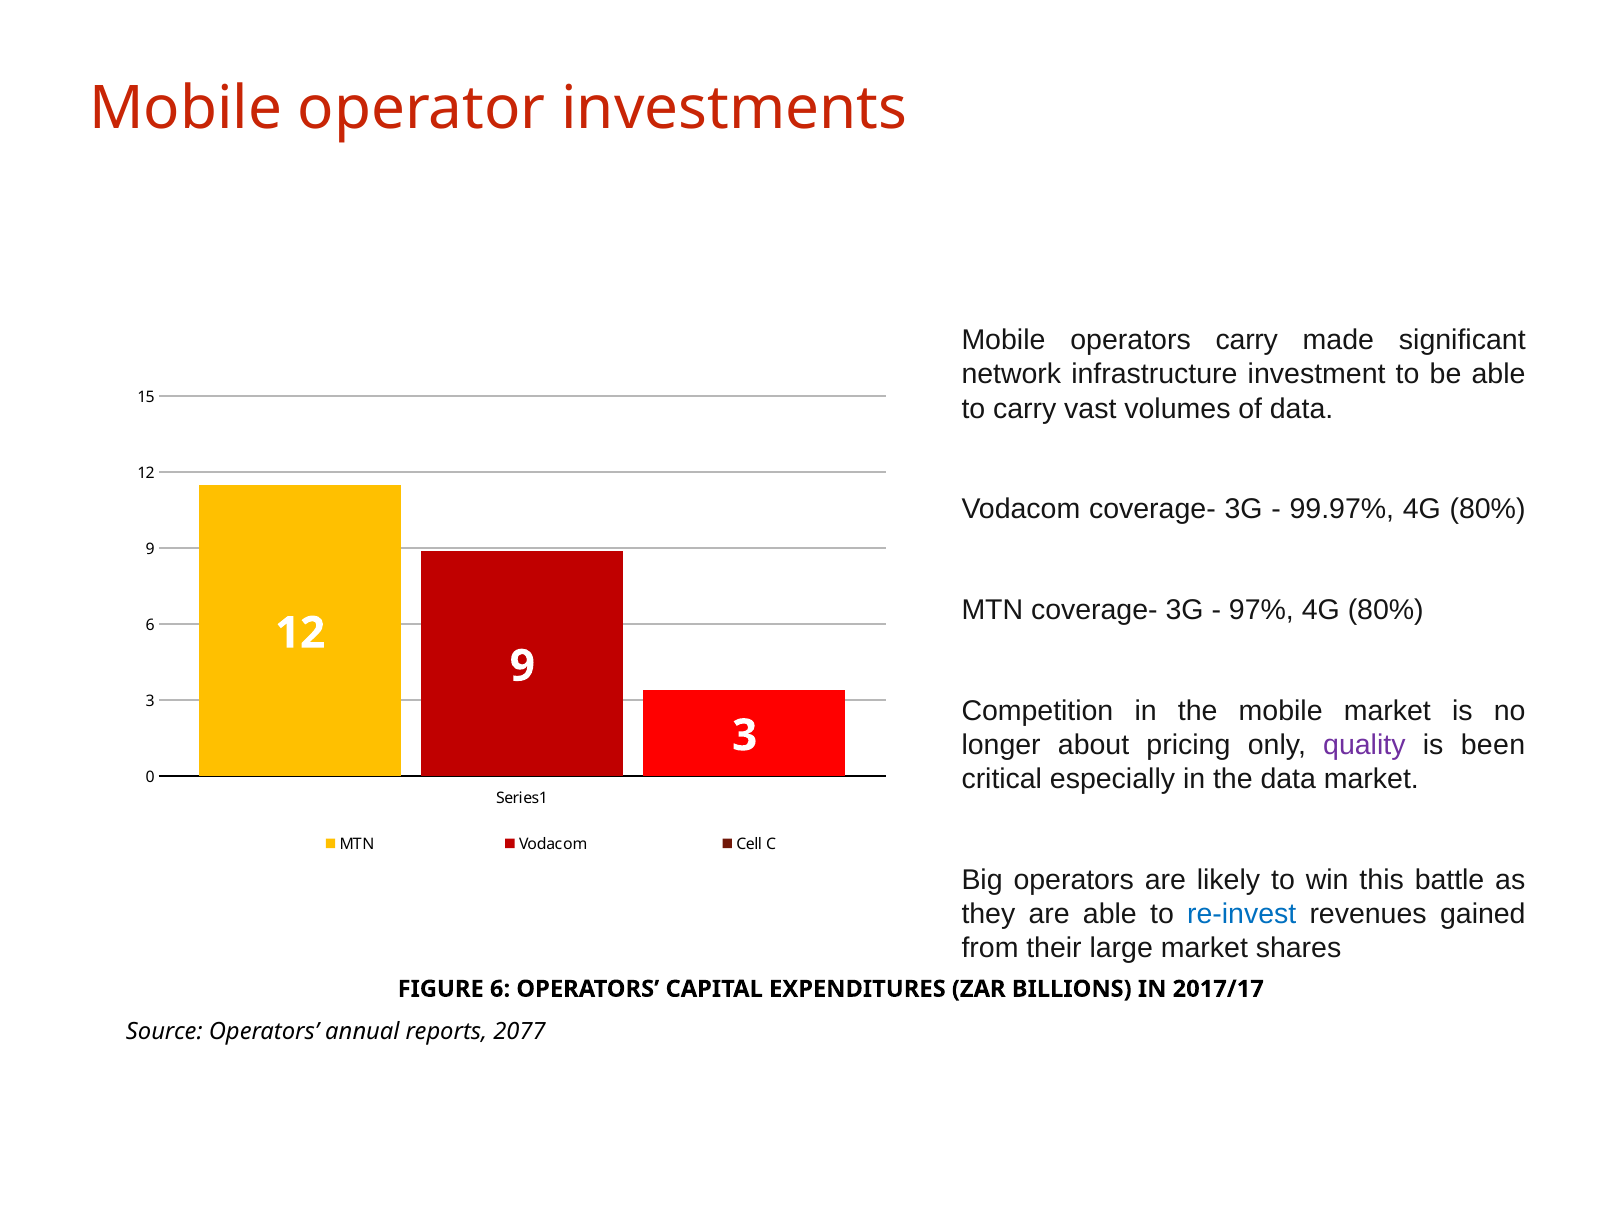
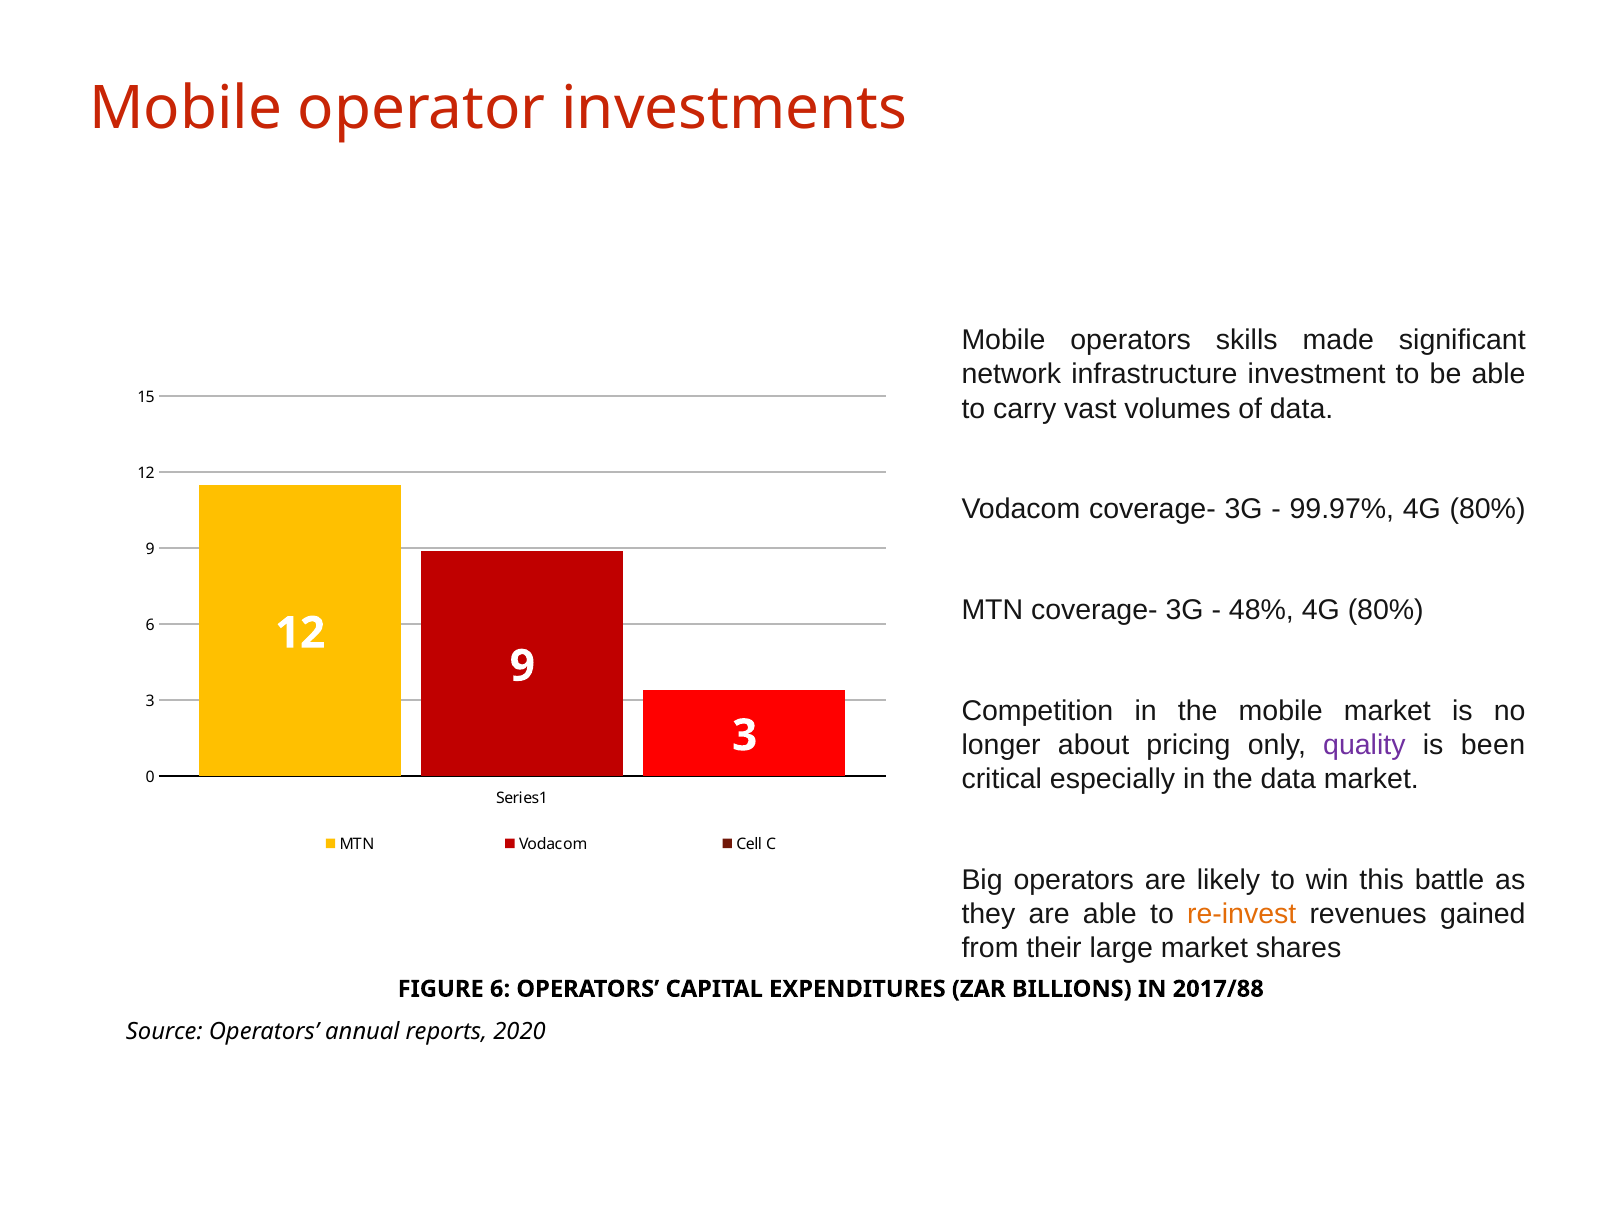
operators carry: carry -> skills
97%: 97% -> 48%
re-invest colour: blue -> orange
2017/17: 2017/17 -> 2017/88
2077: 2077 -> 2020
